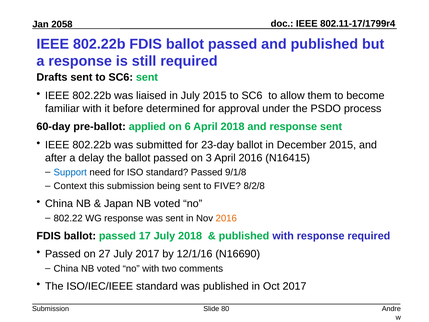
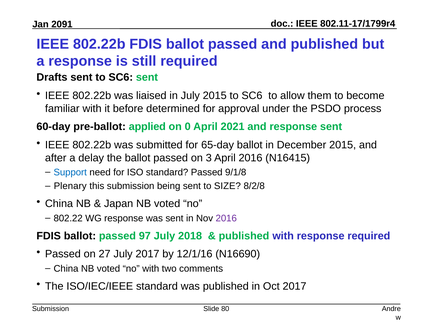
2058: 2058 -> 2091
6: 6 -> 0
April 2018: 2018 -> 2021
23-day: 23-day -> 65-day
Context: Context -> Plenary
FIVE: FIVE -> SIZE
2016 at (226, 218) colour: orange -> purple
17: 17 -> 97
